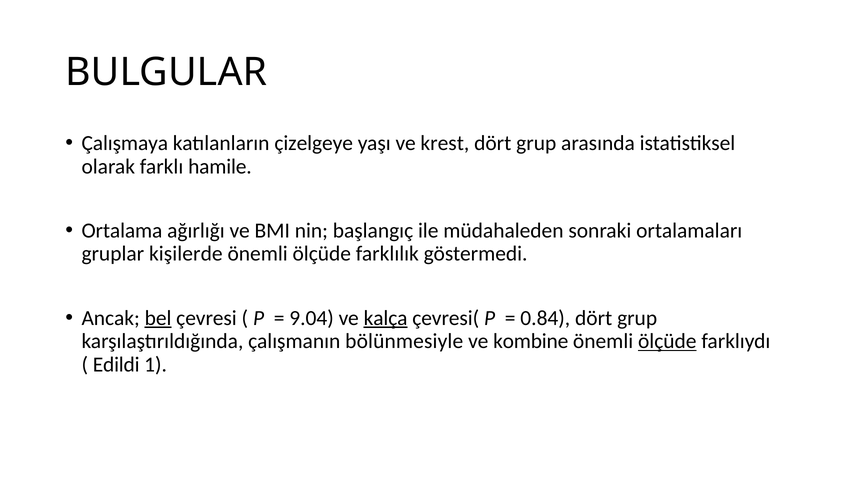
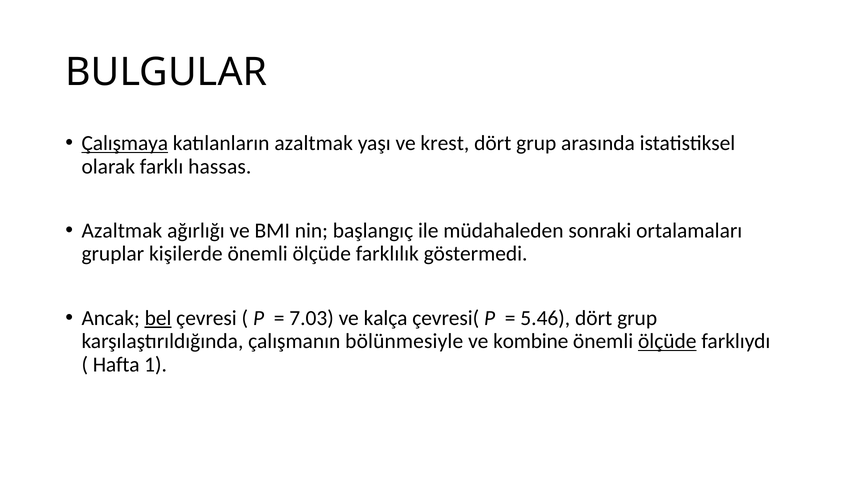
Çalışmaya underline: none -> present
katılanların çizelgeye: çizelgeye -> azaltmak
hamile: hamile -> hassas
Ortalama at (122, 231): Ortalama -> Azaltmak
9.04: 9.04 -> 7.03
kalça underline: present -> none
0.84: 0.84 -> 5.46
Edildi: Edildi -> Hafta
